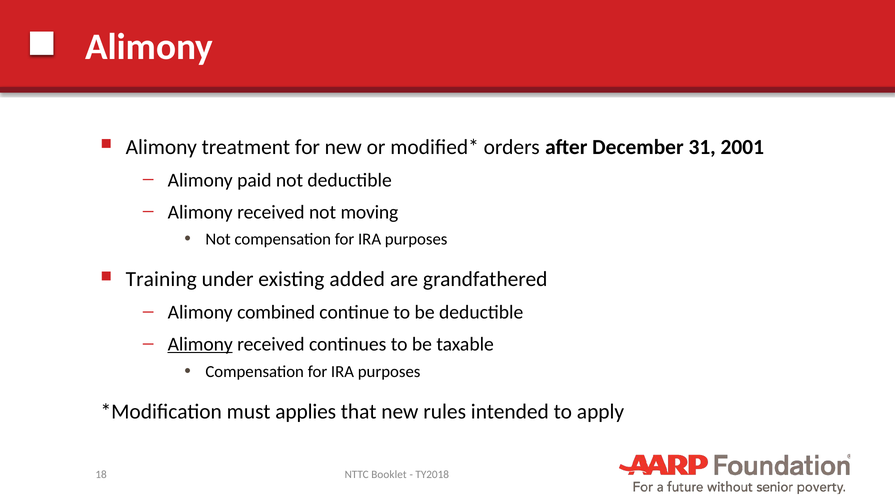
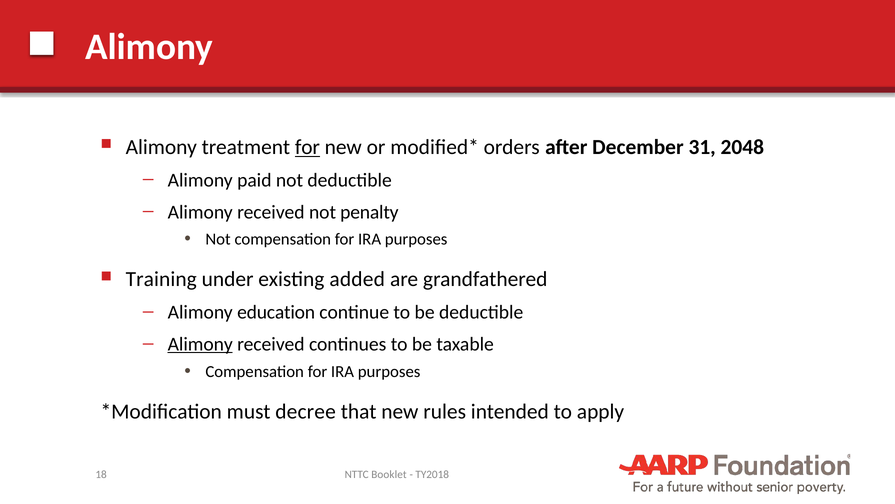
for at (307, 147) underline: none -> present
2001: 2001 -> 2048
moving: moving -> penalty
combined: combined -> education
applies: applies -> decree
